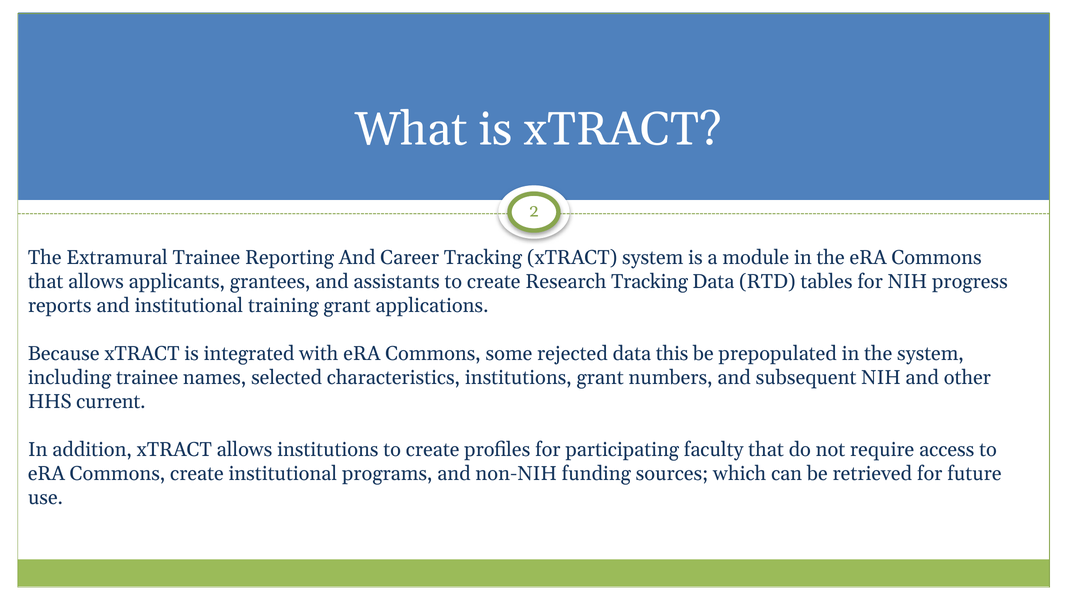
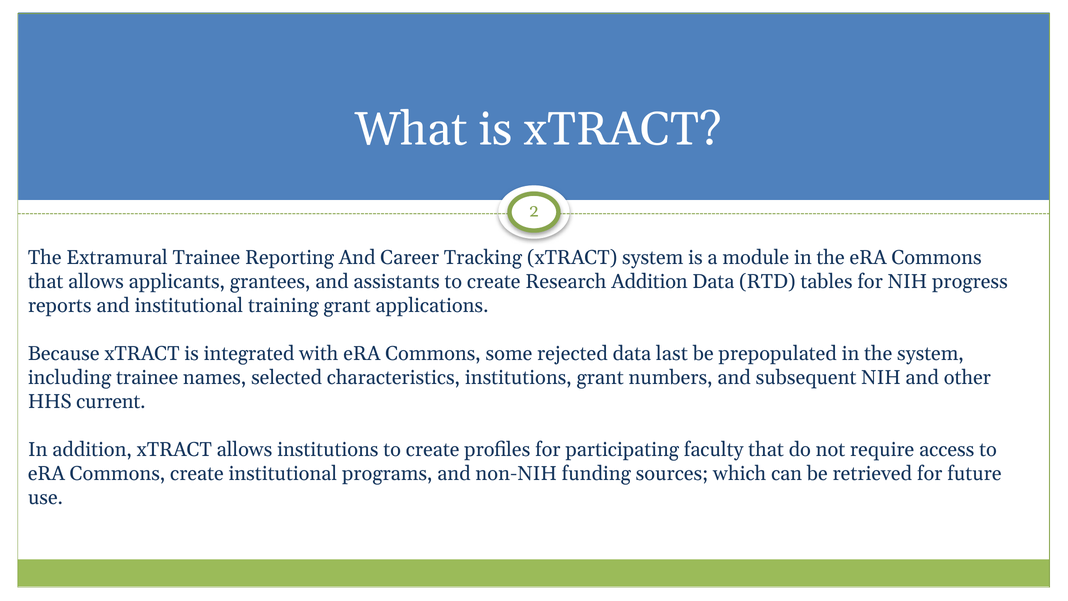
Research Tracking: Tracking -> Addition
this: this -> last
